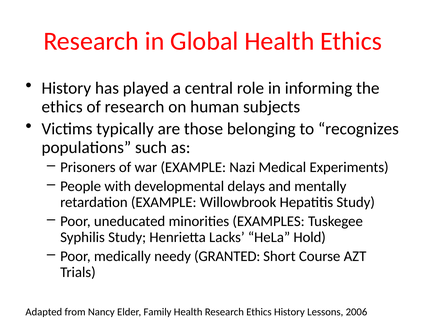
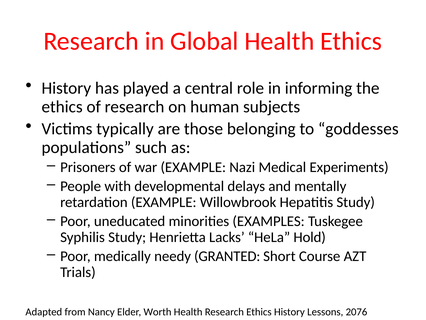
recognizes: recognizes -> goddesses
Family: Family -> Worth
2006: 2006 -> 2076
